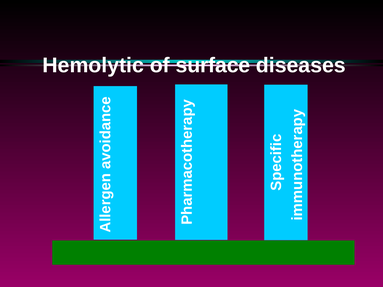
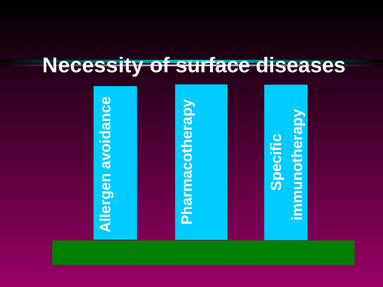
Hemolytic: Hemolytic -> Necessity
